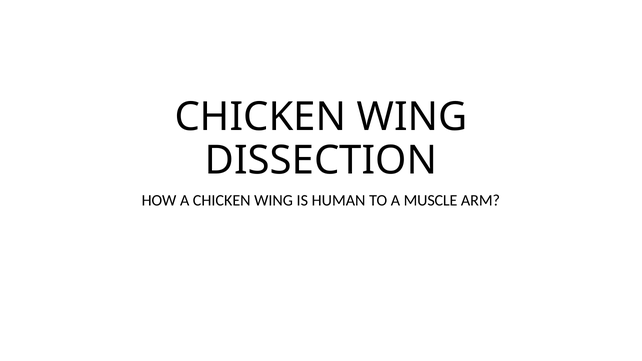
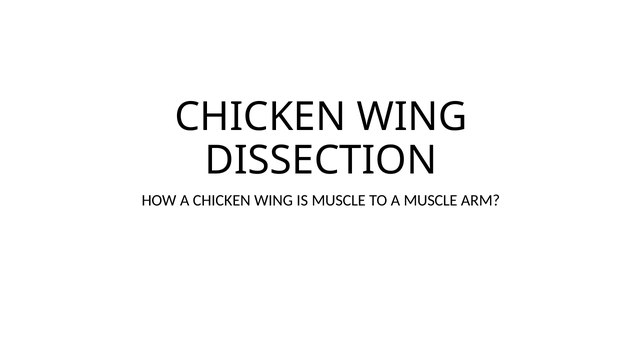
IS HUMAN: HUMAN -> MUSCLE
